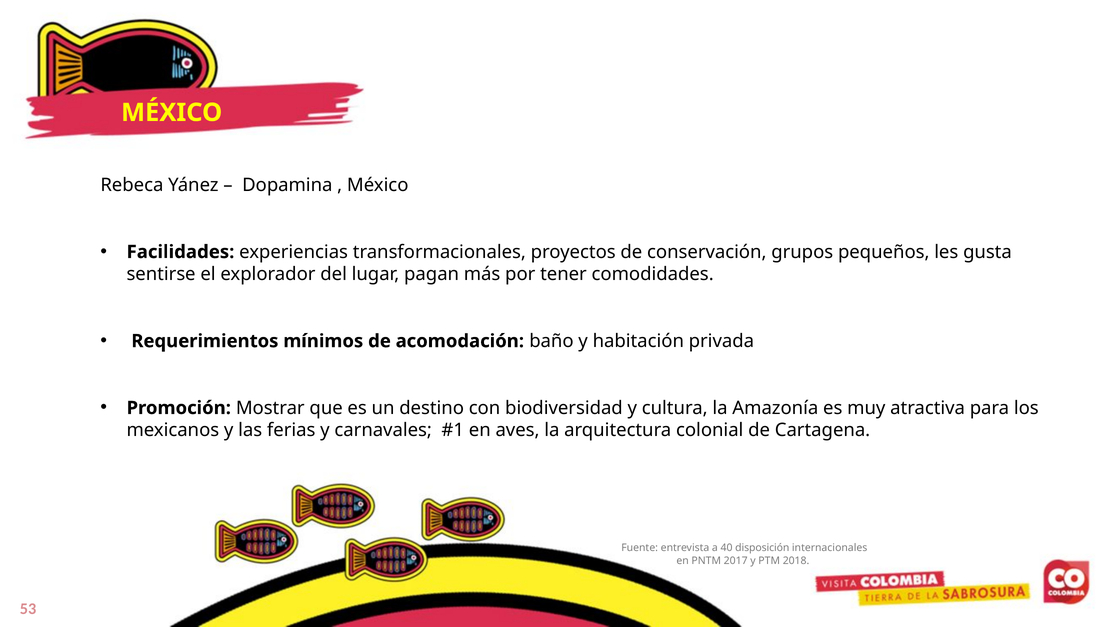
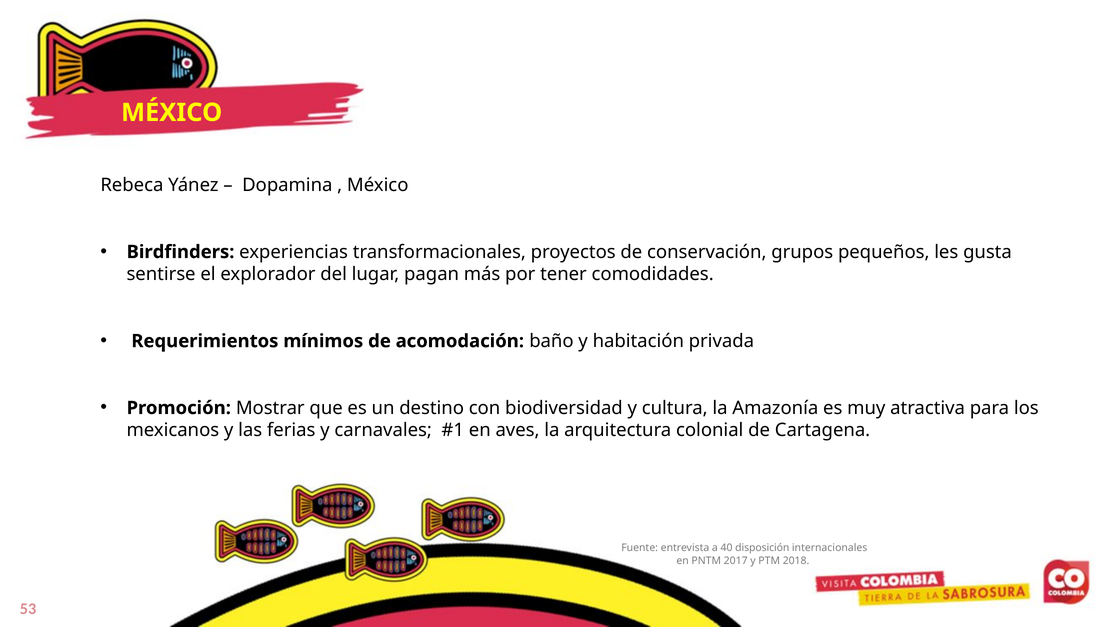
Facilidades: Facilidades -> Birdfinders
